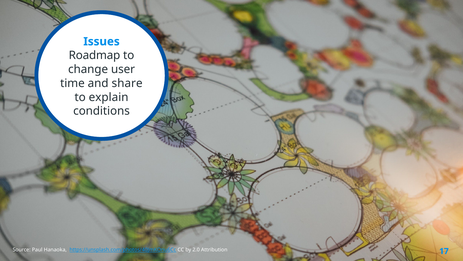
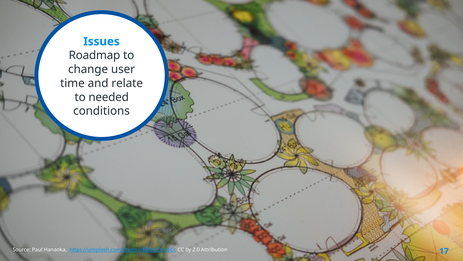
share: share -> relate
explain: explain -> needed
